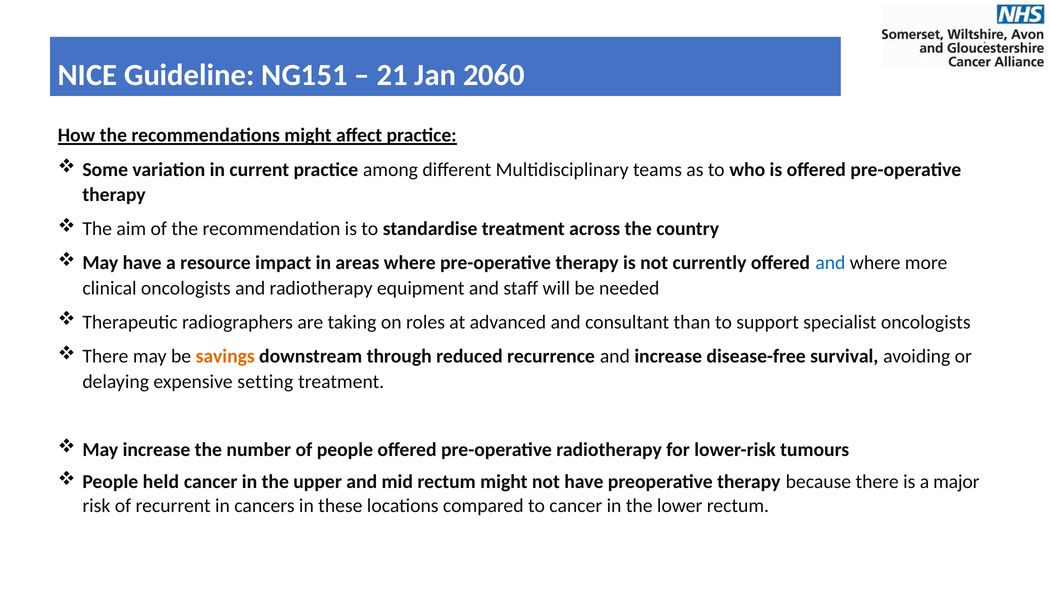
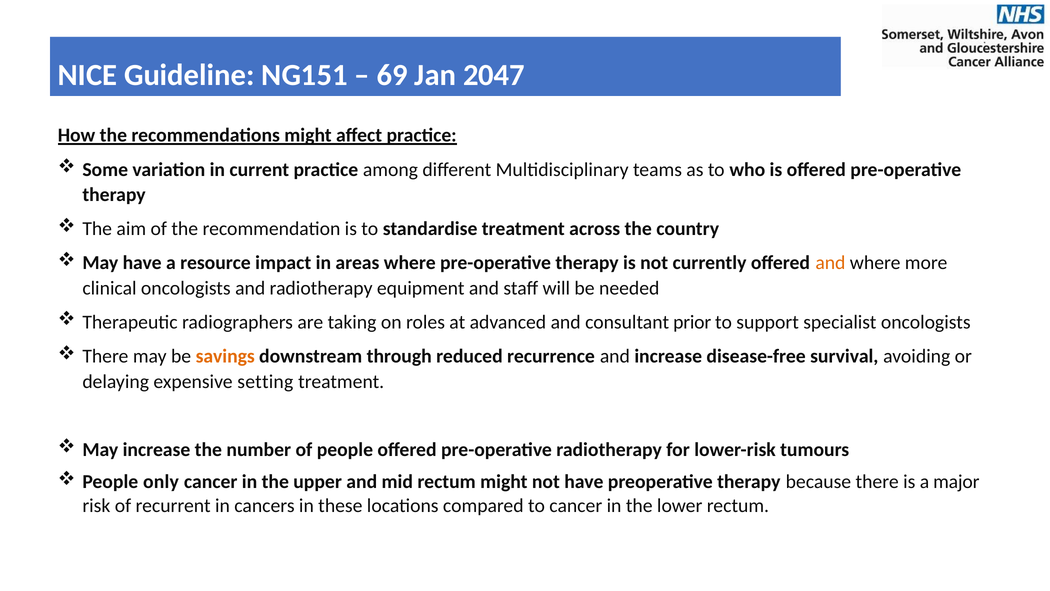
21: 21 -> 69
2060: 2060 -> 2047
and at (830, 263) colour: blue -> orange
than: than -> prior
held: held -> only
